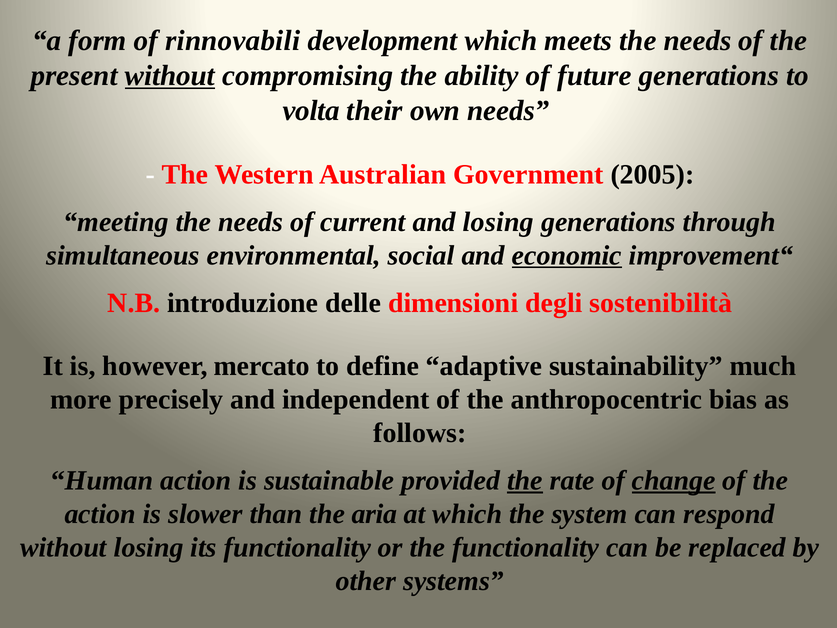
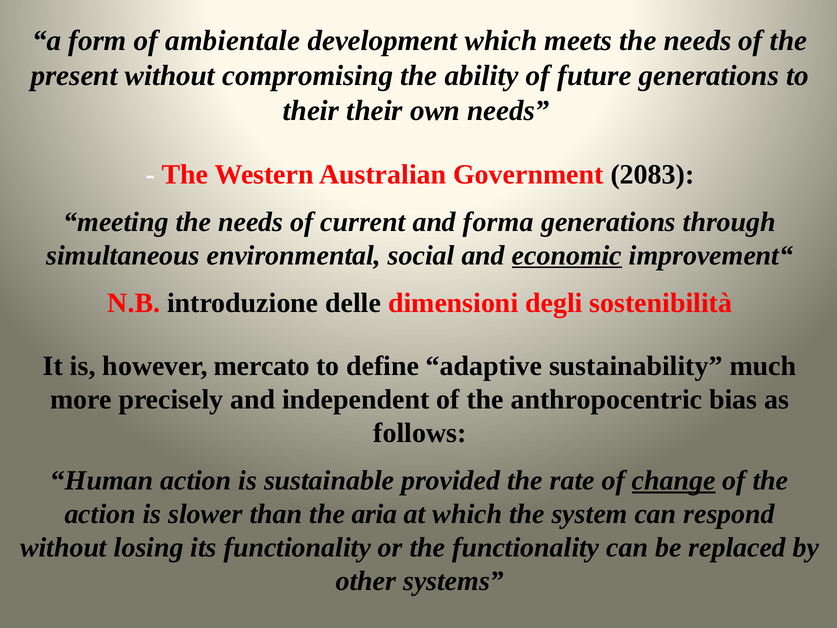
rinnovabili: rinnovabili -> ambientale
without at (170, 76) underline: present -> none
volta at (311, 111): volta -> their
2005: 2005 -> 2083
and losing: losing -> forma
the at (525, 480) underline: present -> none
